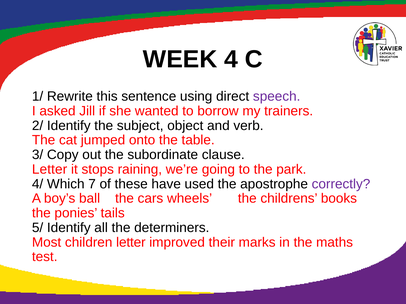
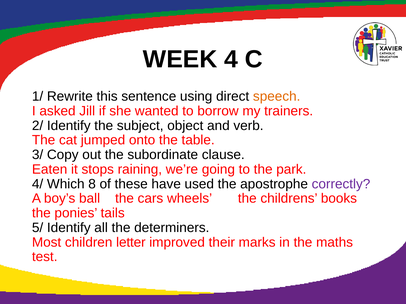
speech colour: purple -> orange
Letter at (50, 170): Letter -> Eaten
7: 7 -> 8
